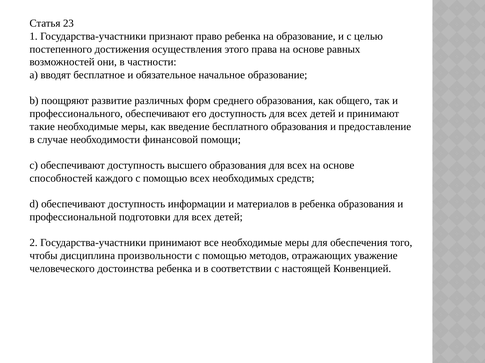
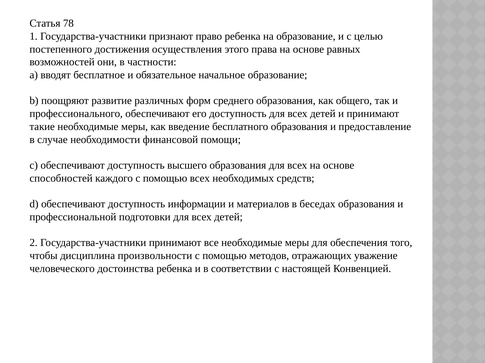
23: 23 -> 78
в ребенка: ребенка -> беседах
